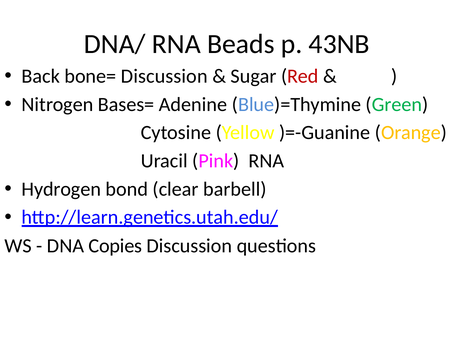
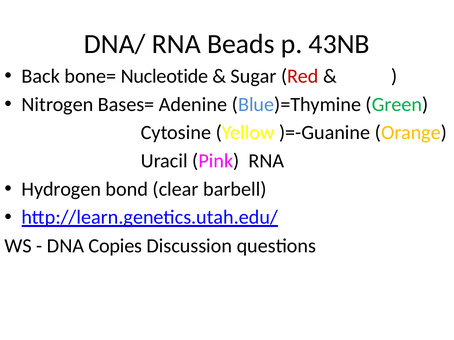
bone= Discussion: Discussion -> Nucleotide
